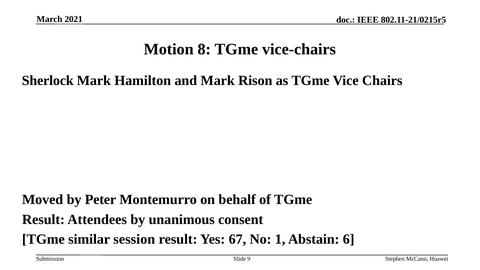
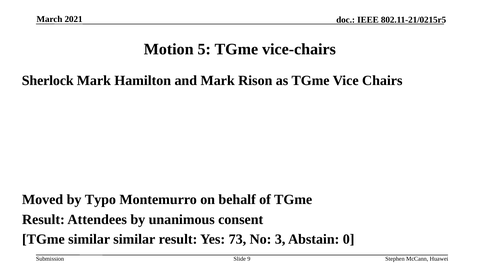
8: 8 -> 5
Peter: Peter -> Typo
similar session: session -> similar
67: 67 -> 73
1: 1 -> 3
6: 6 -> 0
